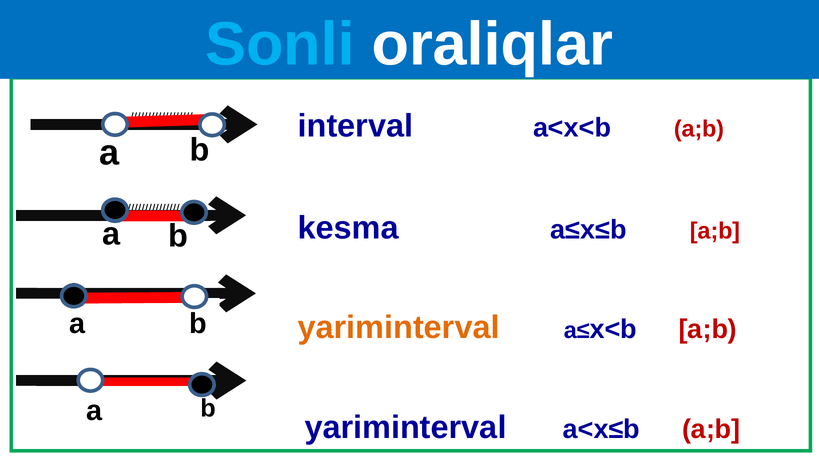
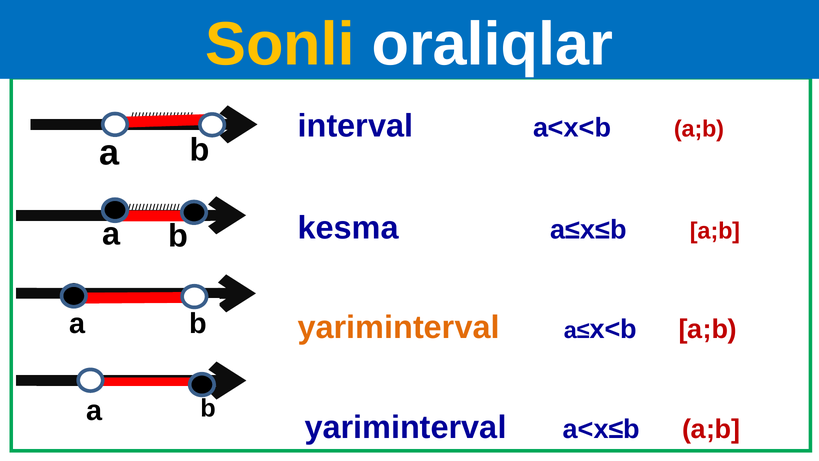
Sonli colour: light blue -> yellow
